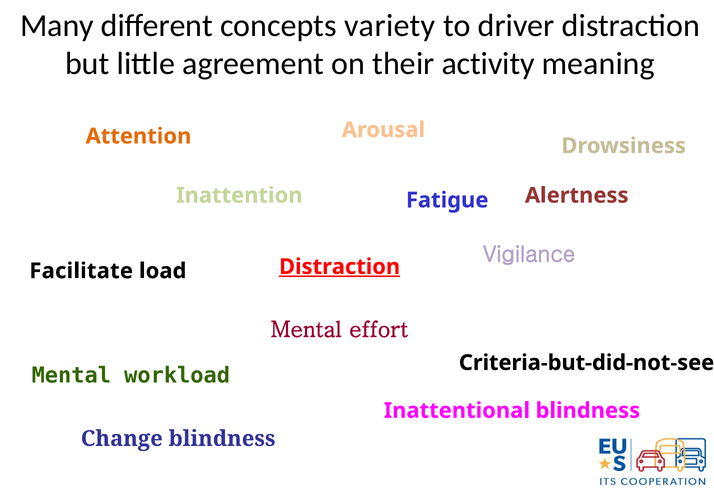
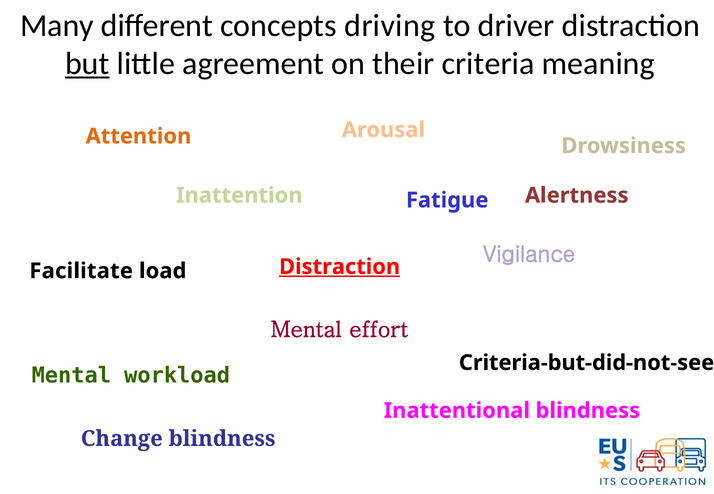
variety: variety -> driving
but underline: none -> present
activity: activity -> criteria
